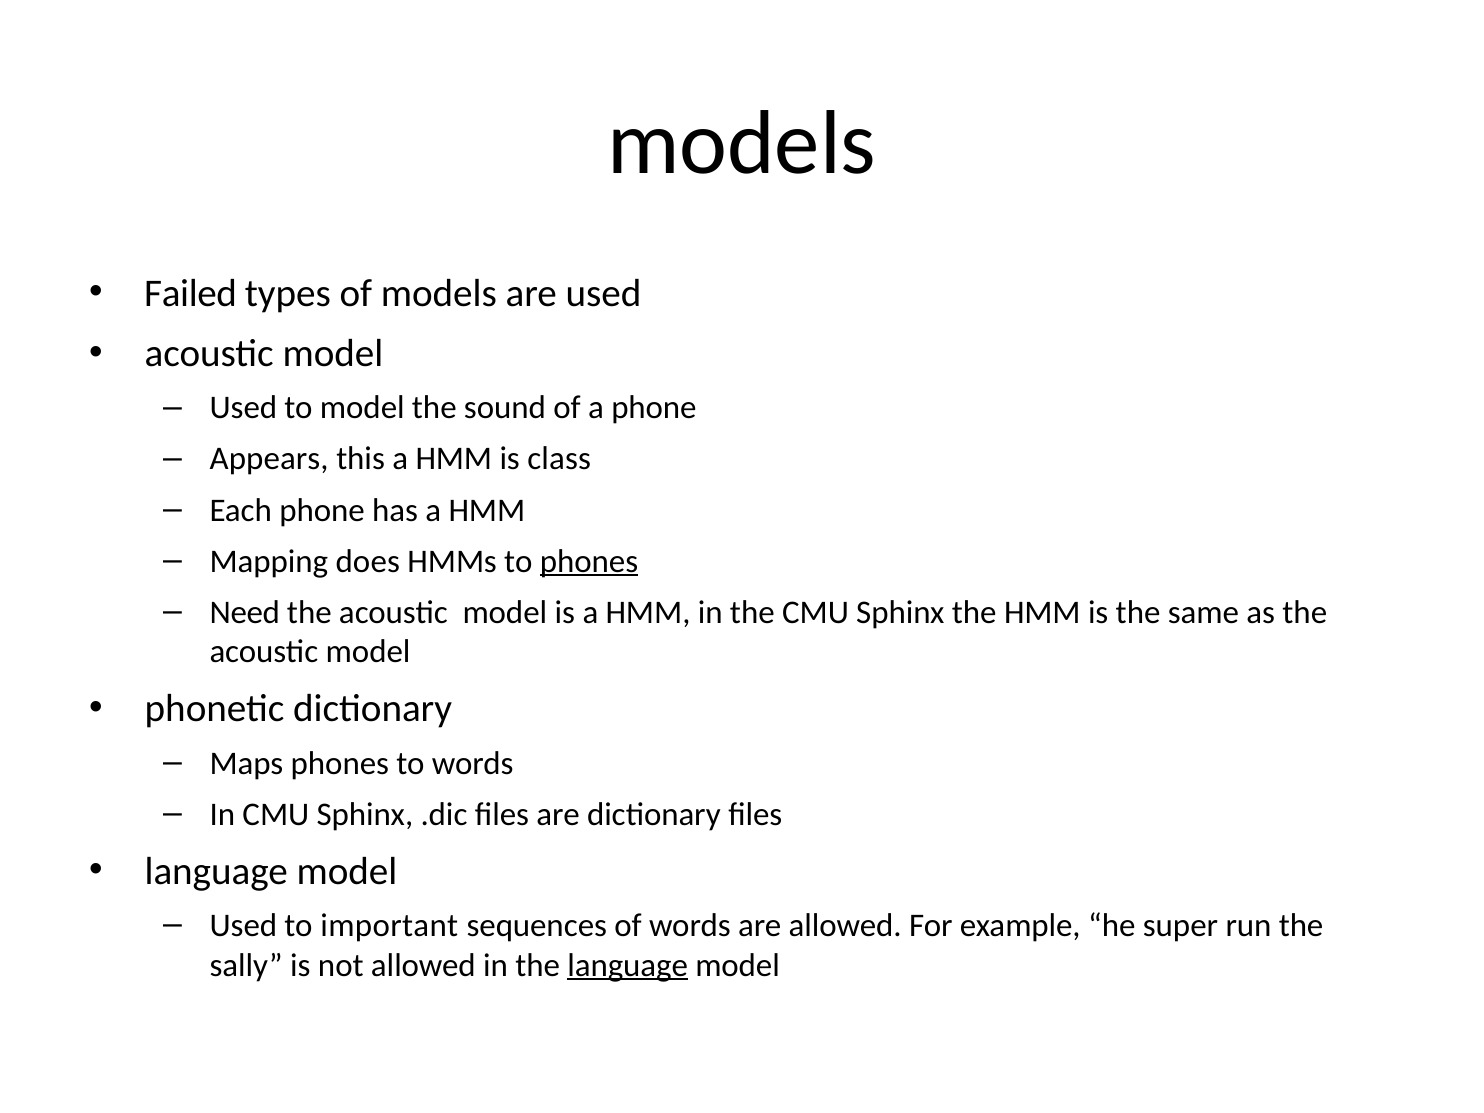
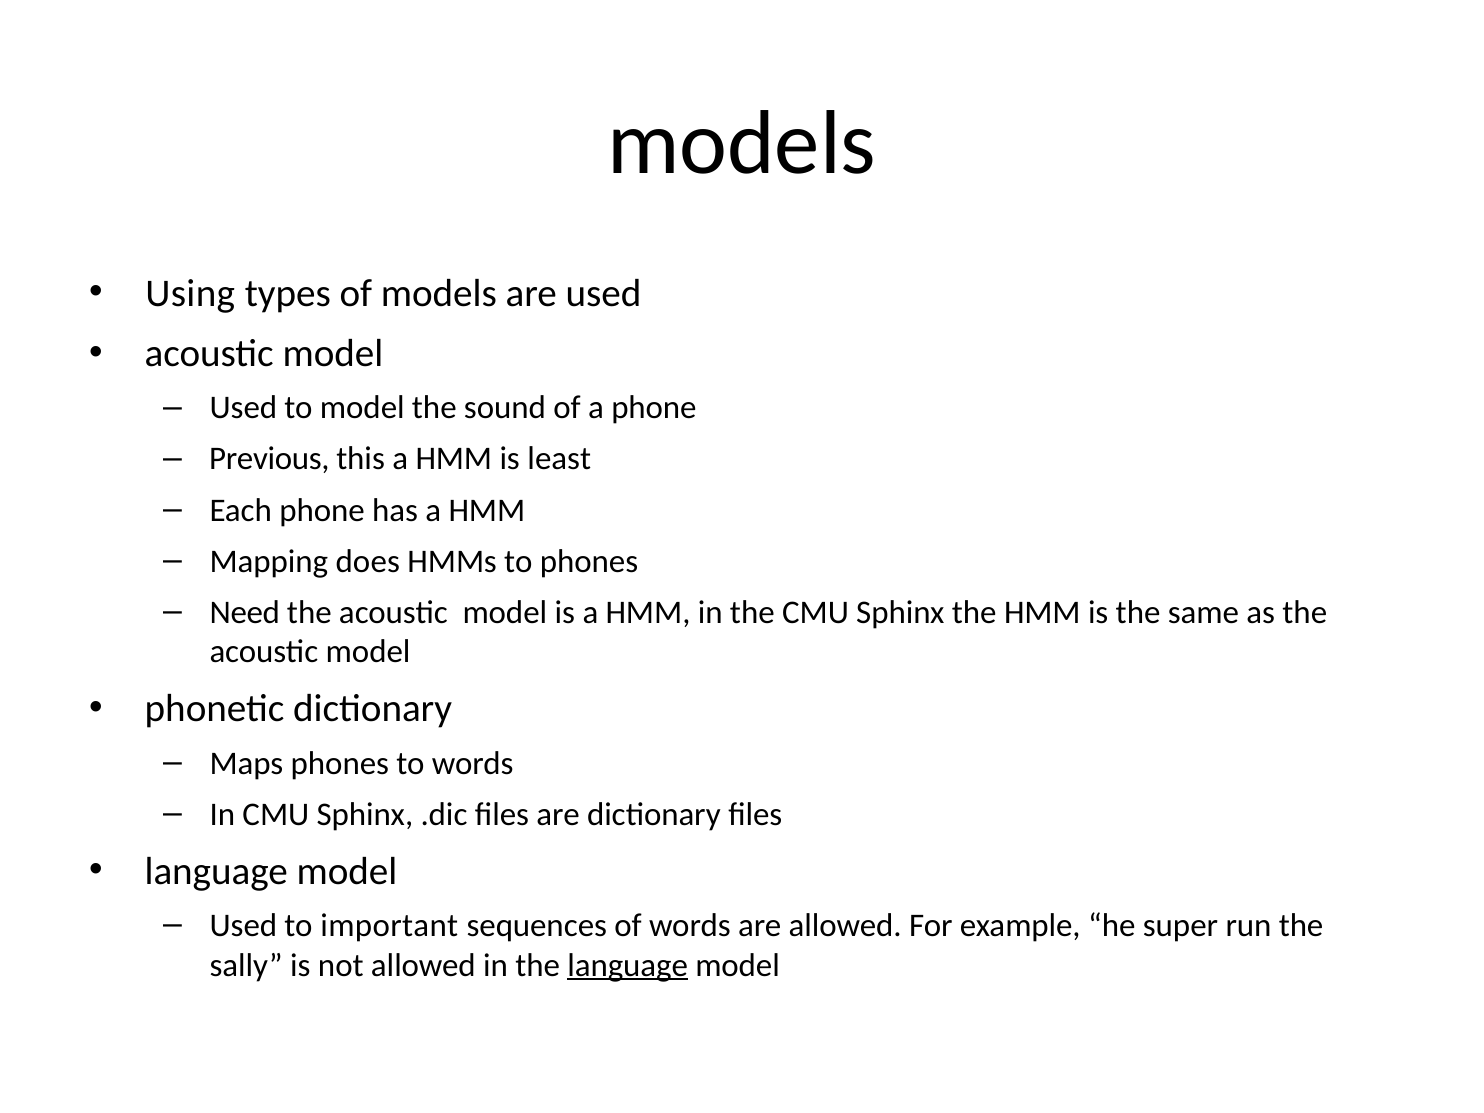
Failed: Failed -> Using
Appears: Appears -> Previous
class: class -> least
phones at (589, 561) underline: present -> none
